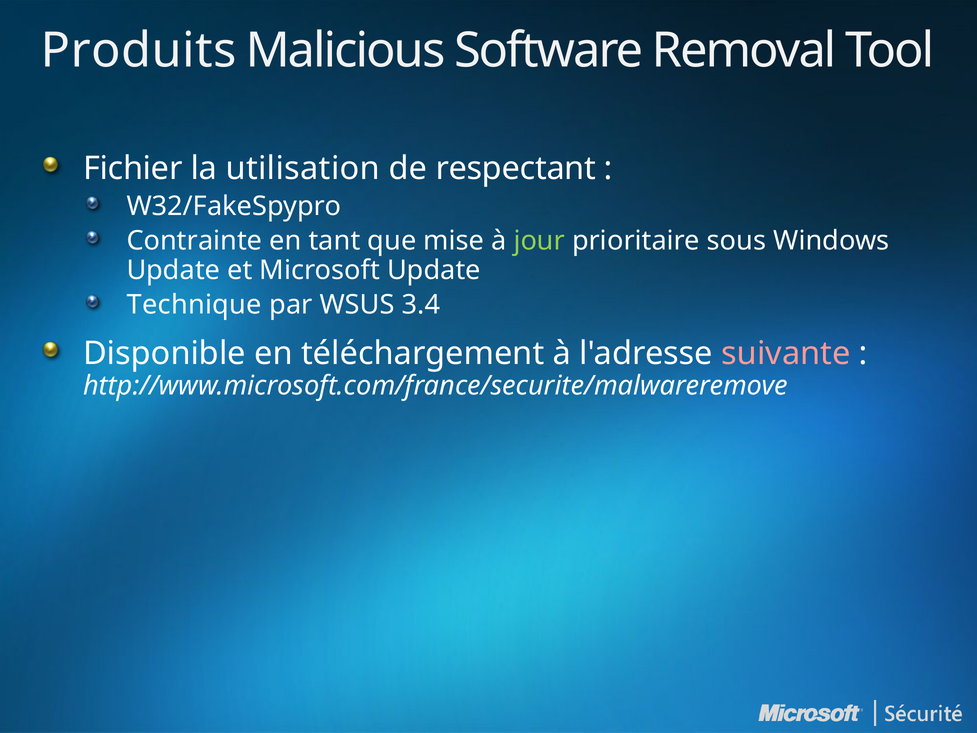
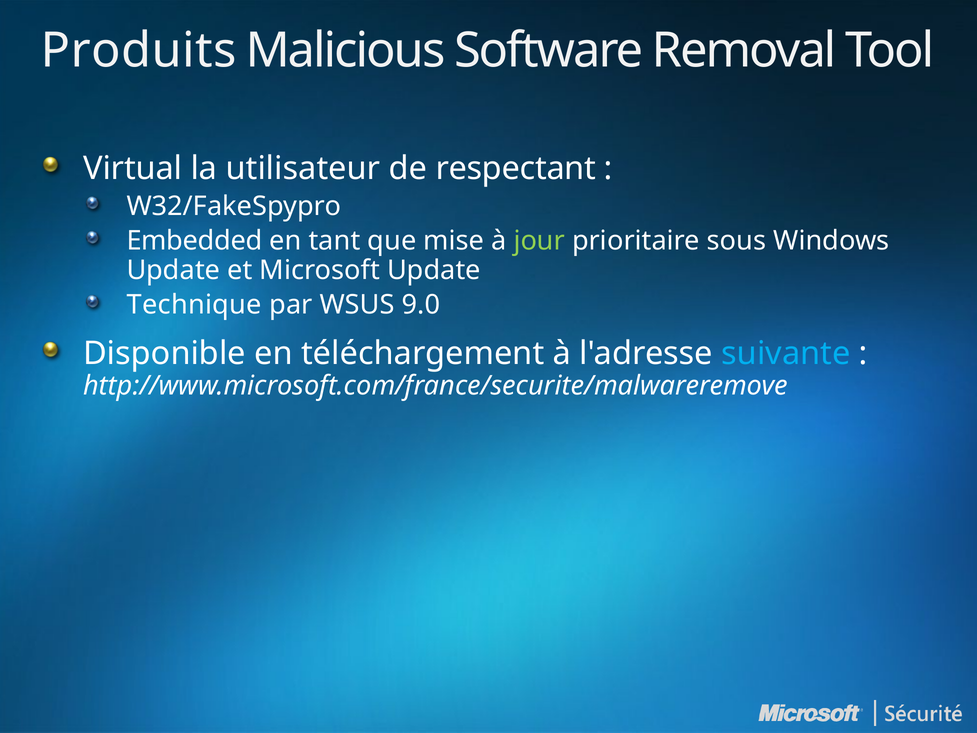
Fichier: Fichier -> Virtual
utilisation: utilisation -> utilisateur
Contrainte: Contrainte -> Embedded
3.4: 3.4 -> 9.0
suivante colour: pink -> light blue
